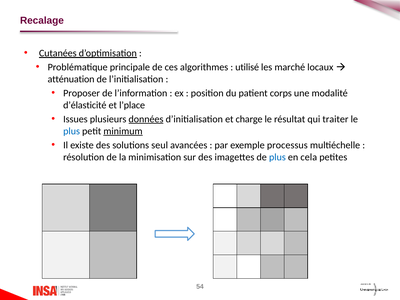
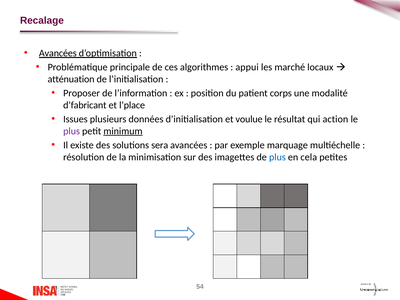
Cutanées at (58, 53): Cutanées -> Avancées
utilisé: utilisé -> appui
d’élasticité: d’élasticité -> d’fabricant
données underline: present -> none
charge: charge -> voulue
traiter: traiter -> action
plus at (72, 131) colour: blue -> purple
seul: seul -> sera
processus: processus -> marquage
